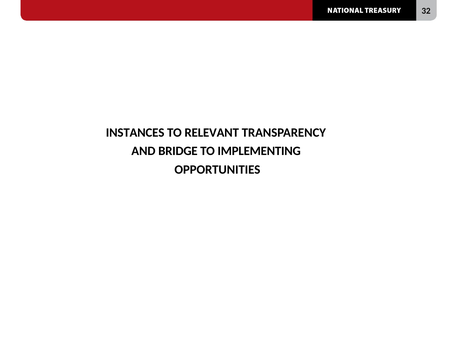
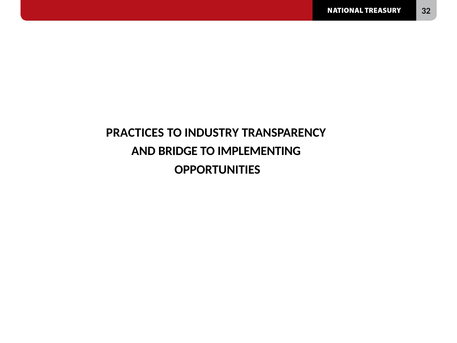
INSTANCES: INSTANCES -> PRACTICES
RELEVANT: RELEVANT -> INDUSTRY
